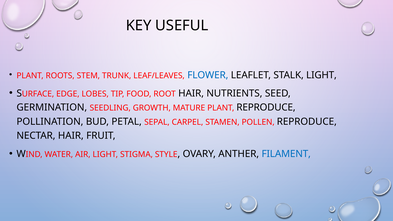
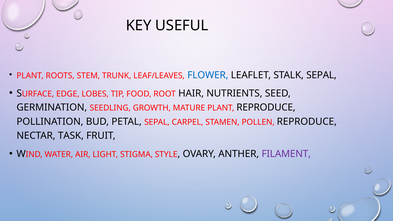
STALK LIGHT: LIGHT -> SEPAL
NECTAR HAIR: HAIR -> TASK
FILAMENT colour: blue -> purple
